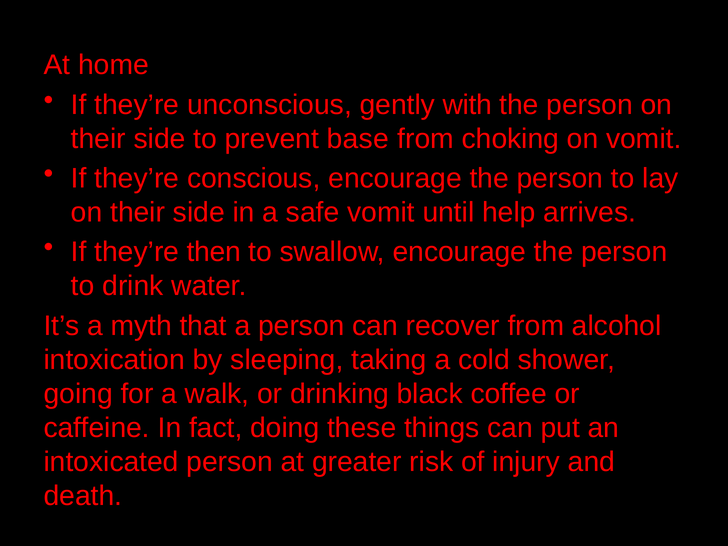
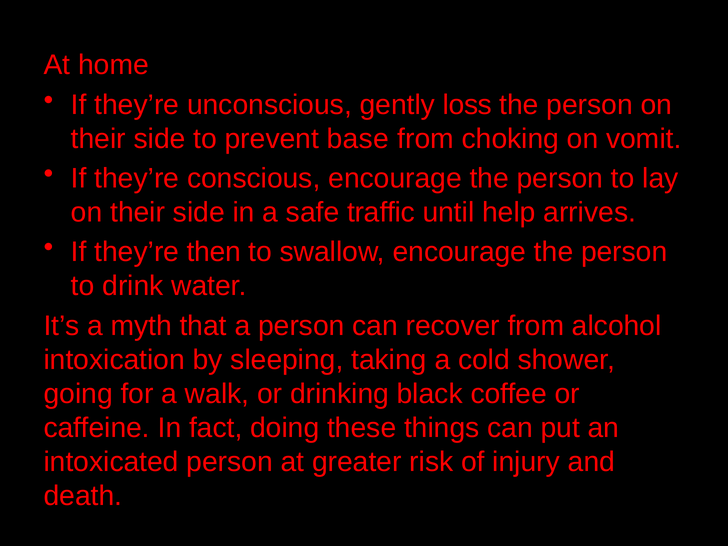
with: with -> loss
safe vomit: vomit -> traffic
